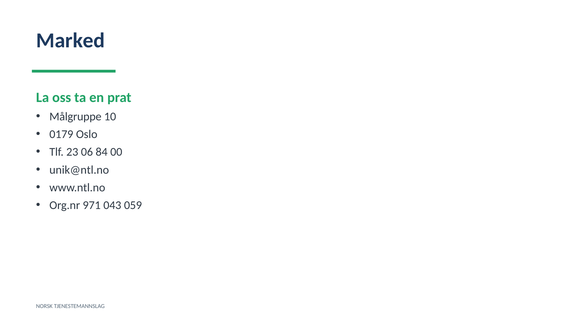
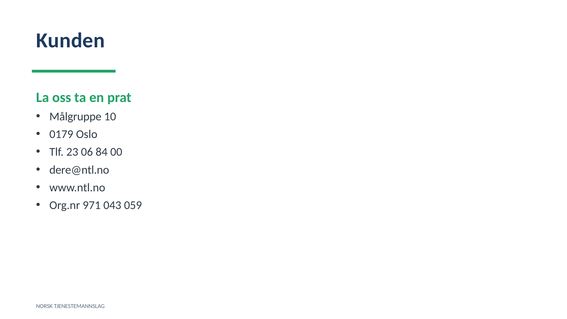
Marked: Marked -> Kunden
unik@ntl.no: unik@ntl.no -> dere@ntl.no
